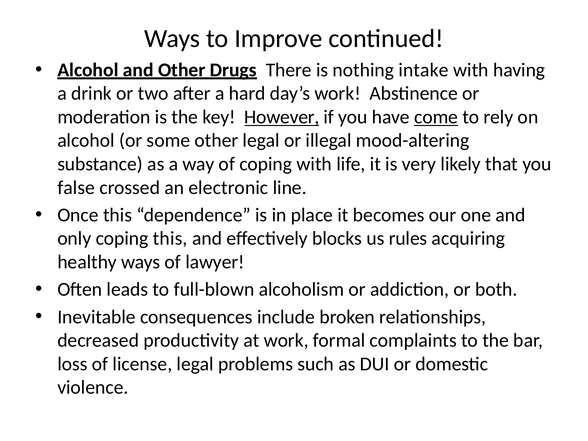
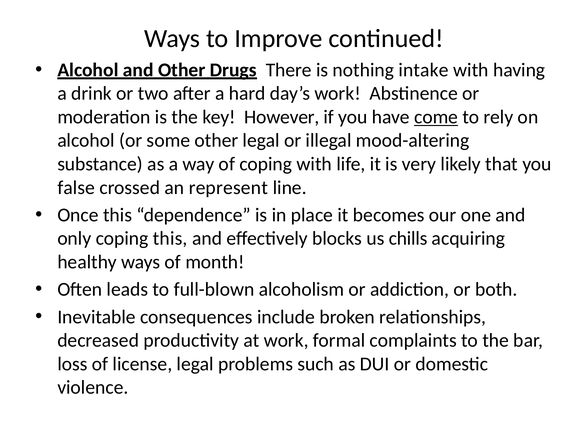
However underline: present -> none
electronic: electronic -> represent
rules: rules -> chills
lawyer: lawyer -> month
